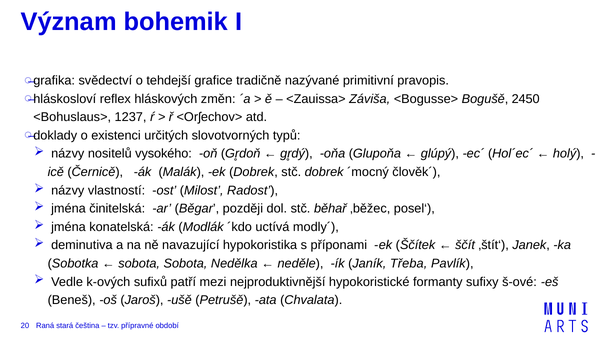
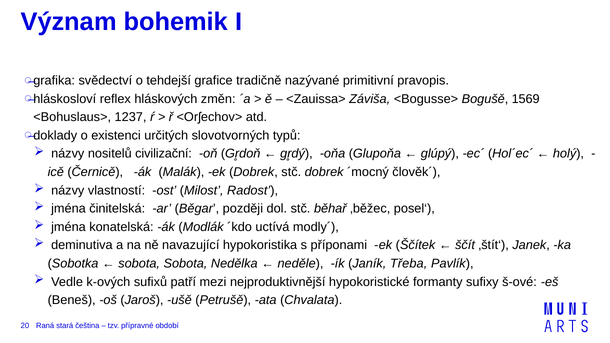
2450: 2450 -> 1569
vysokého: vysokého -> civilizační
